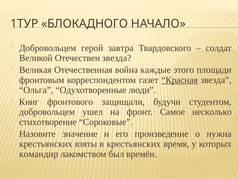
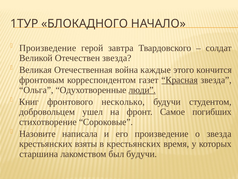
Добровольцем at (48, 48): Добровольцем -> Произведение
площади: площади -> кончится
люди underline: none -> present
защищали: защищали -> несколько
несколько: несколько -> погибших
значение: значение -> написала
о нужна: нужна -> звезда
командир: командир -> старшина
был времён: времён -> будучи
